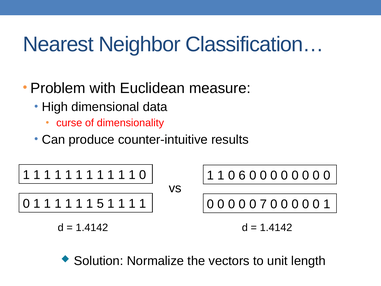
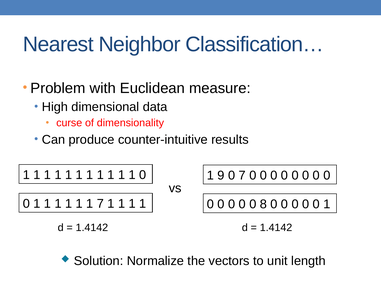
1 at (221, 175): 1 -> 9
0 6: 6 -> 7
1 5: 5 -> 7
7: 7 -> 8
